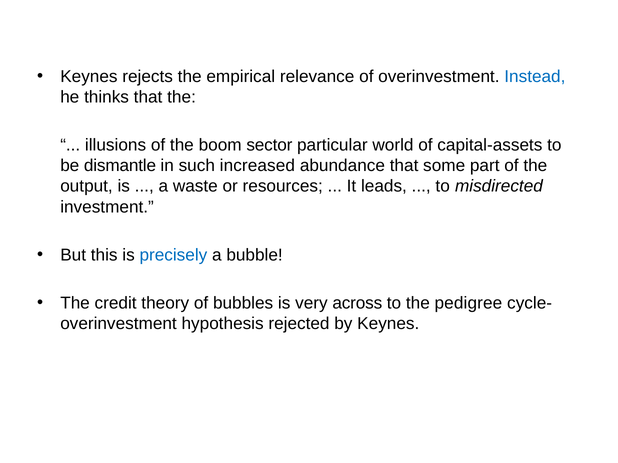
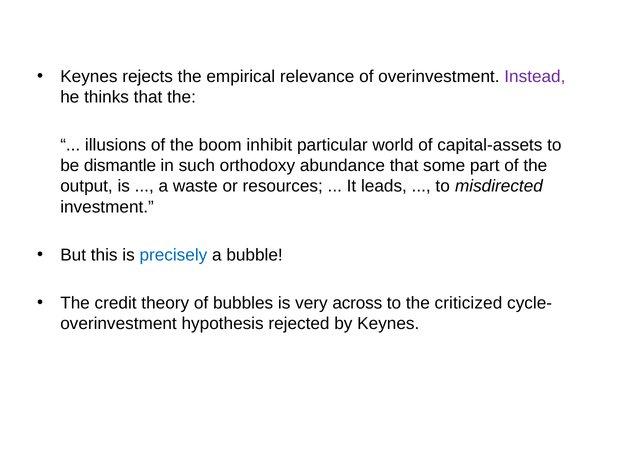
Instead colour: blue -> purple
sector: sector -> inhibit
increased: increased -> orthodoxy
pedigree: pedigree -> criticized
